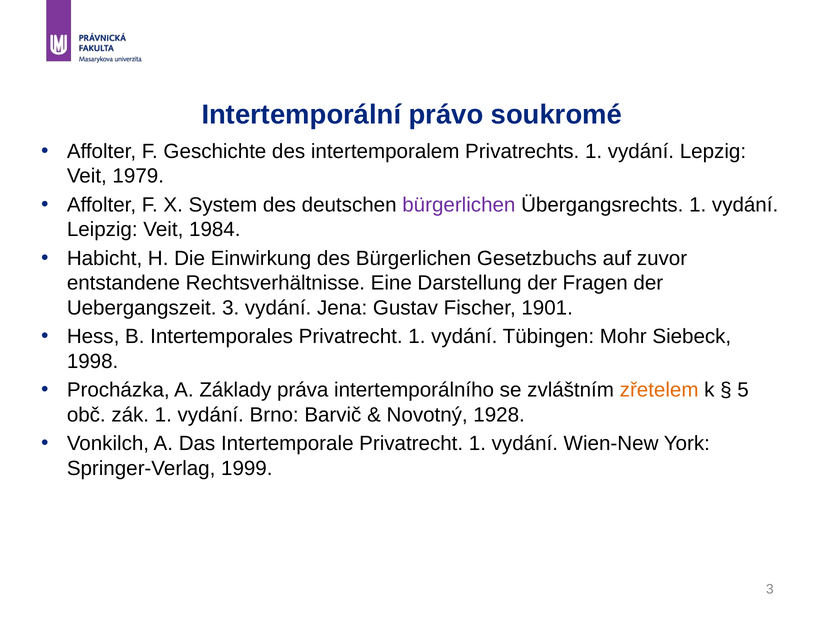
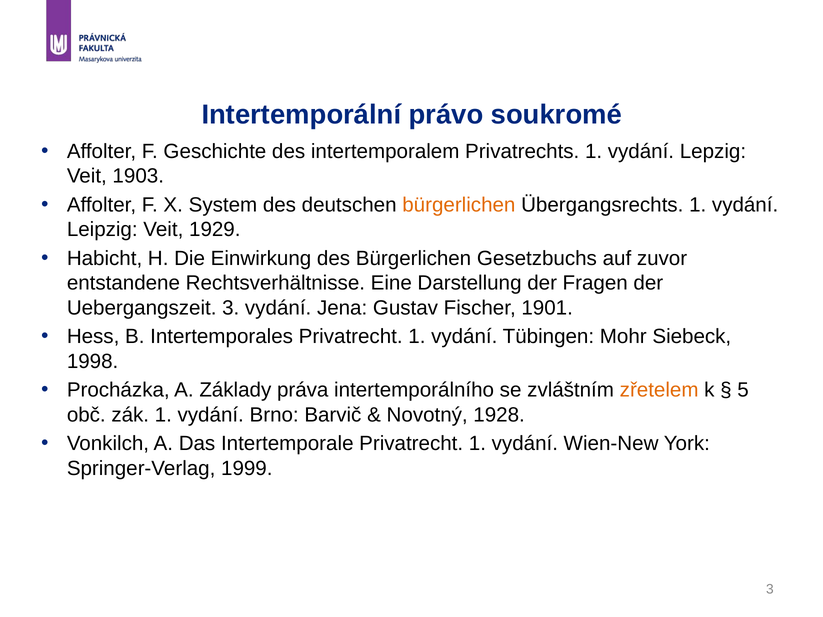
1979: 1979 -> 1903
bürgerlichen at (459, 205) colour: purple -> orange
1984: 1984 -> 1929
